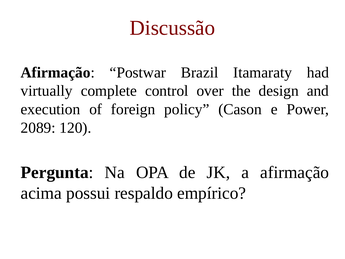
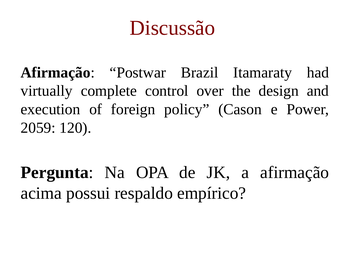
2089: 2089 -> 2059
